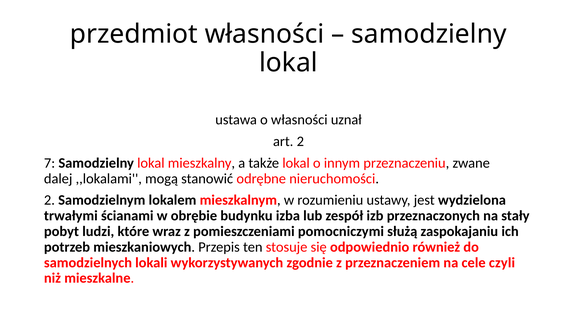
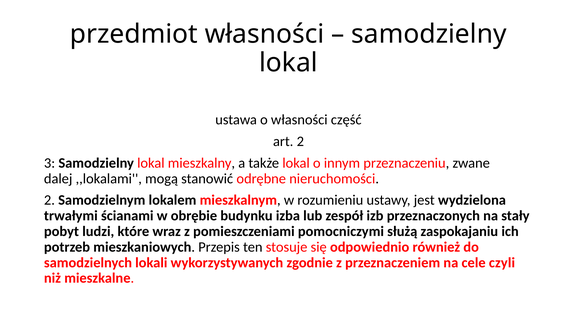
uznał: uznał -> część
7: 7 -> 3
